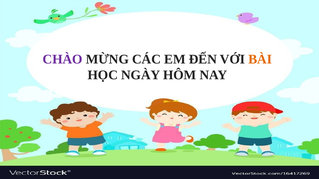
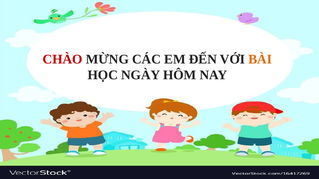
CHÀO colour: purple -> red
